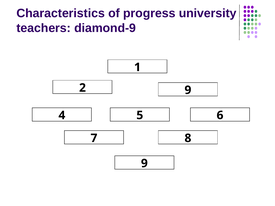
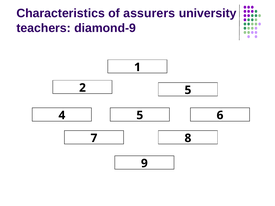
progress: progress -> assurers
2 9: 9 -> 5
